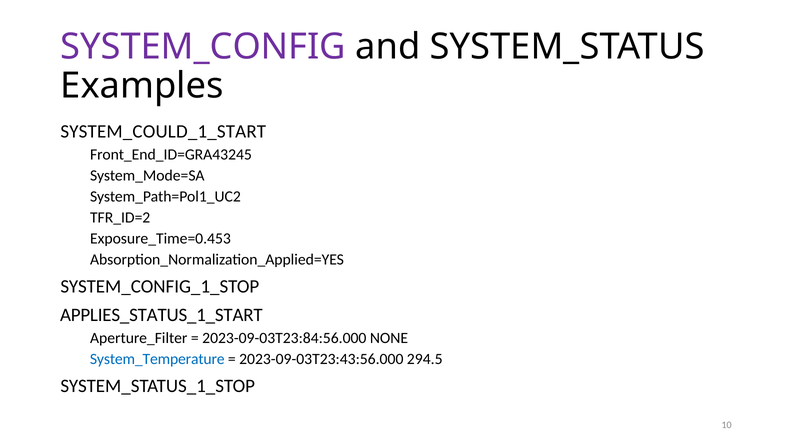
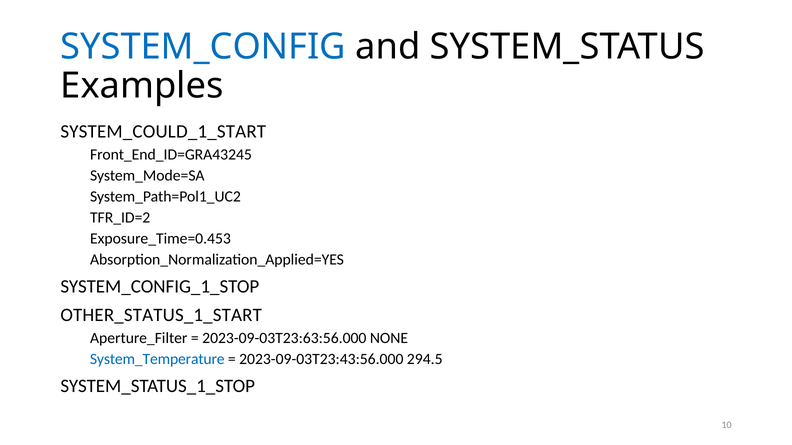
SYSTEM_CONFIG colour: purple -> blue
APPLIES_STATUS_1_START: APPLIES_STATUS_1_START -> OTHER_STATUS_1_START
2023-09-03T23:84:56.000: 2023-09-03T23:84:56.000 -> 2023-09-03T23:63:56.000
